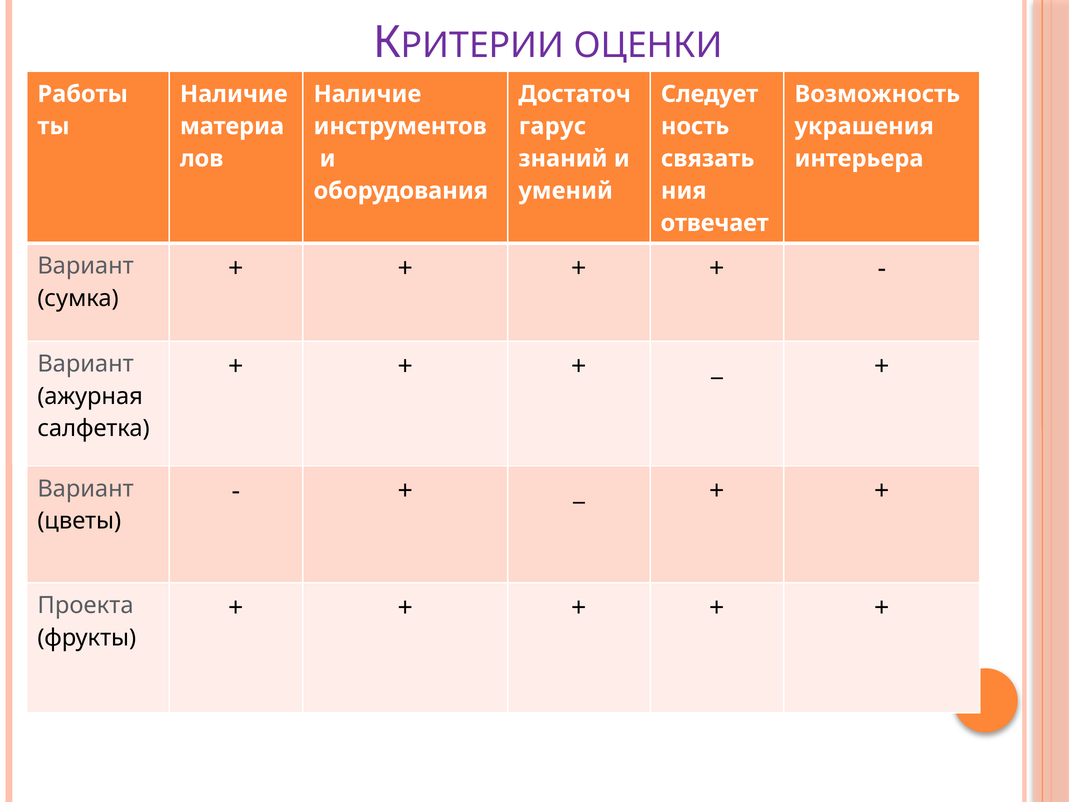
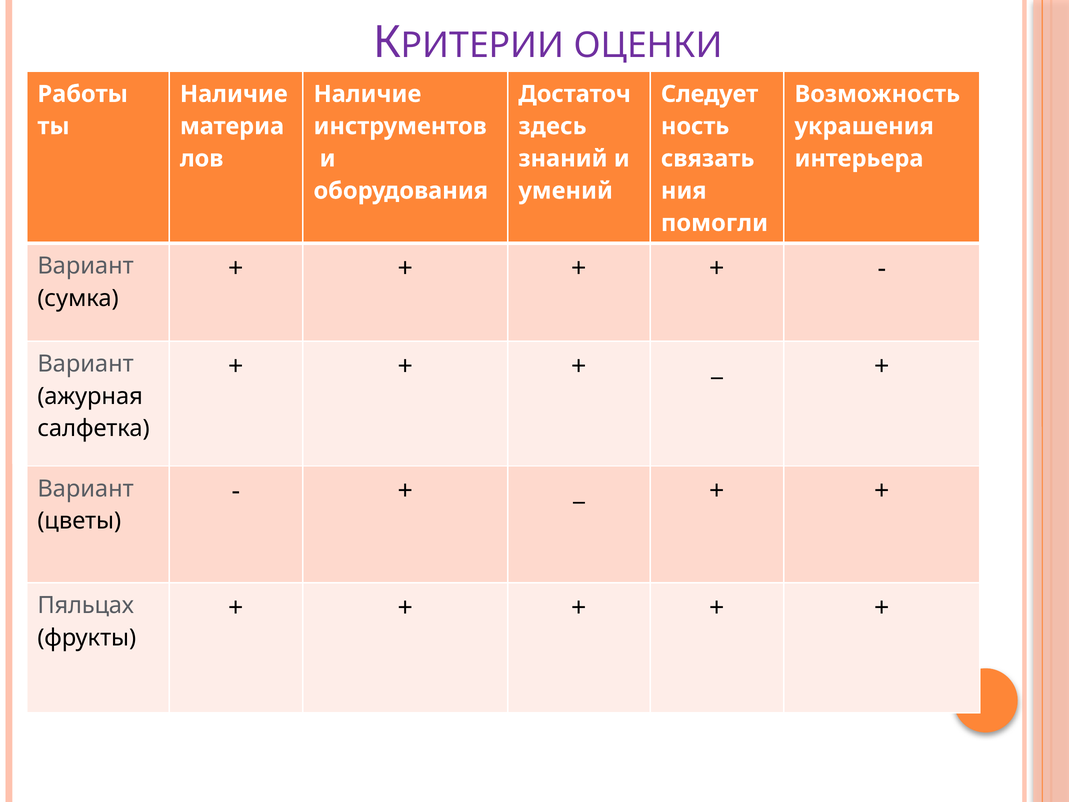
гарус: гарус -> здесь
отвечает: отвечает -> помогли
Проекта: Проекта -> Пяльцах
